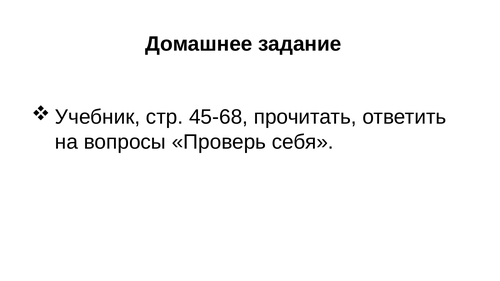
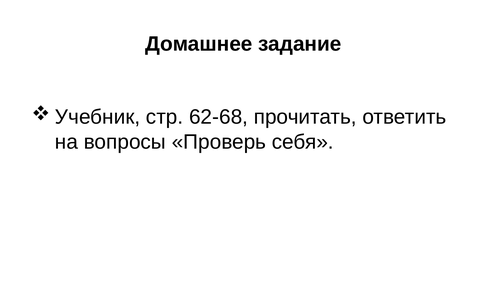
45-68: 45-68 -> 62-68
